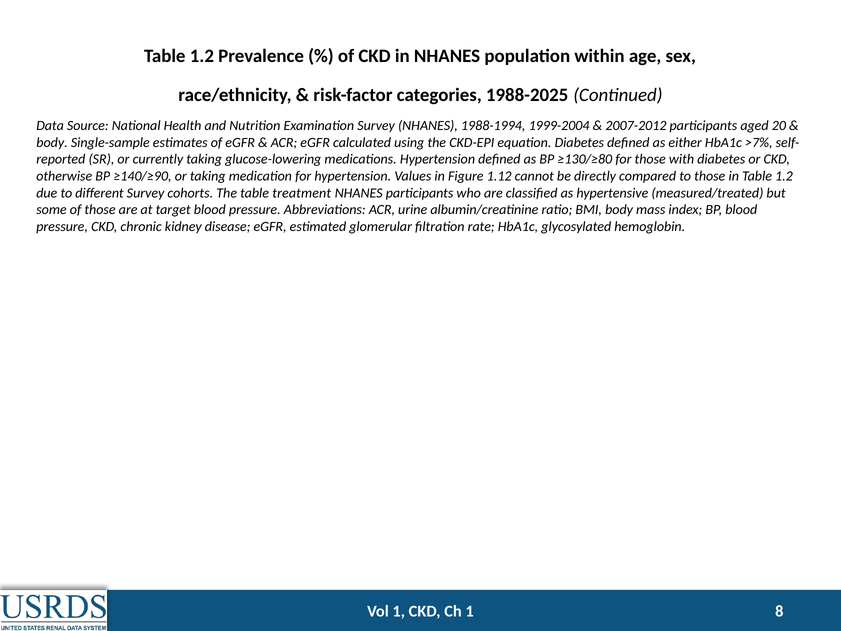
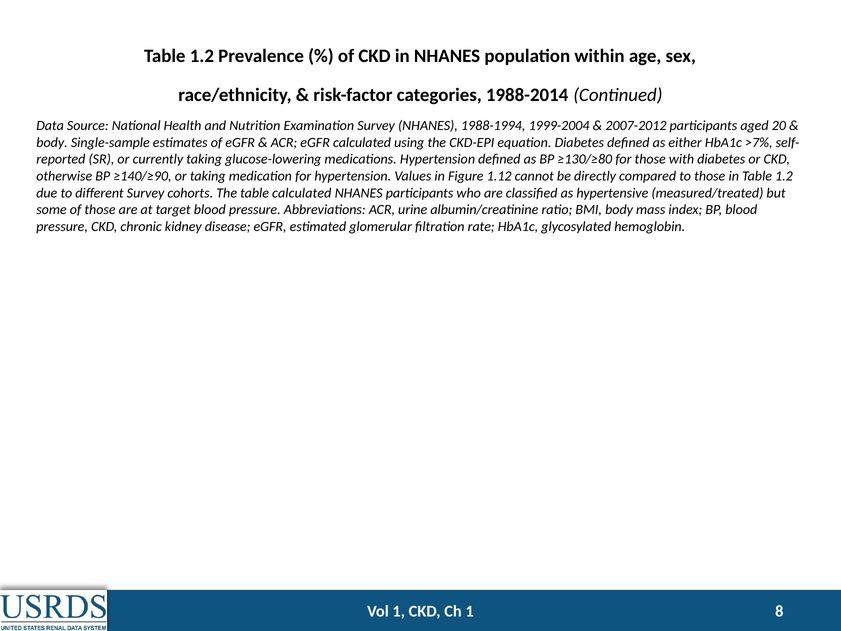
1988-2025: 1988-2025 -> 1988-2014
table treatment: treatment -> calculated
